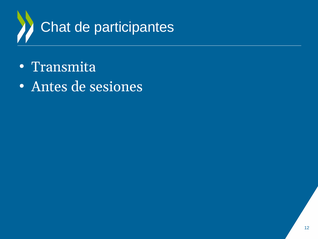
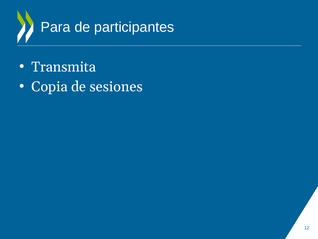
Chat: Chat -> Para
Antes: Antes -> Copia
